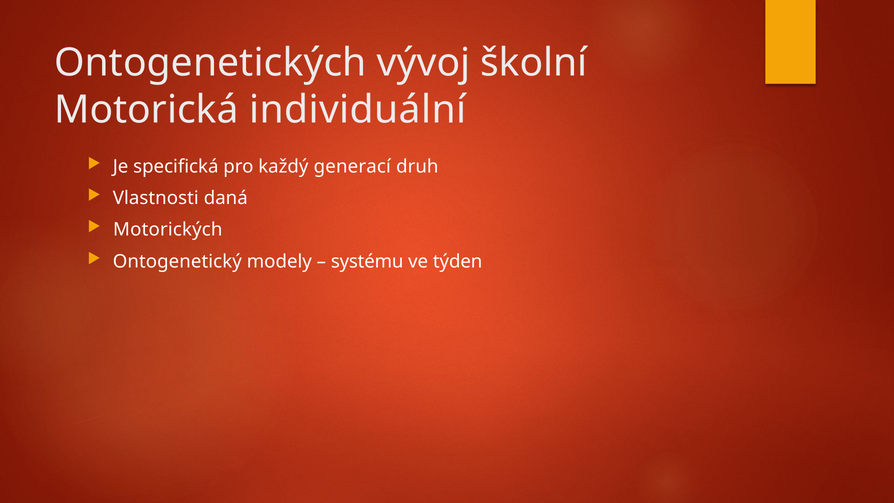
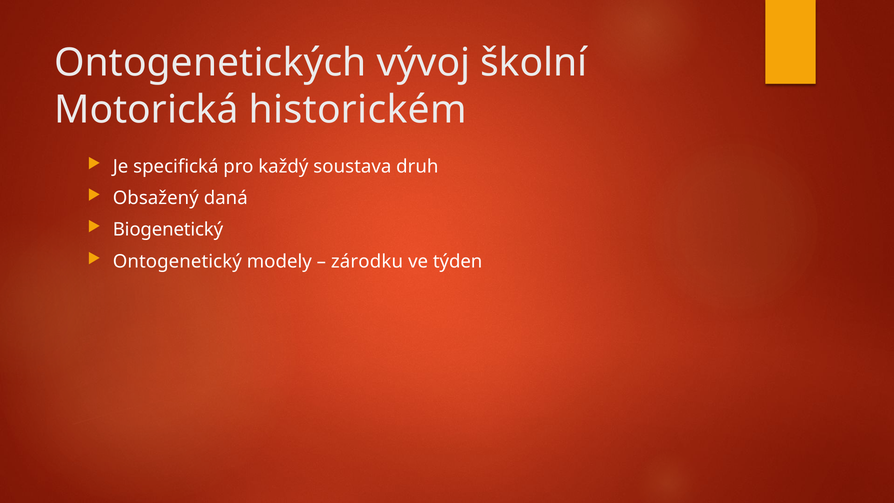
individuální: individuální -> historickém
generací: generací -> soustava
Vlastnosti: Vlastnosti -> Obsažený
Motorických: Motorických -> Biogenetický
systému: systému -> zárodku
